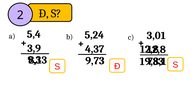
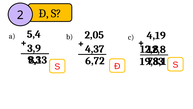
5,24: 5,24 -> 2,05
3,01: 3,01 -> 4,19
9,73: 9,73 -> 6,72
